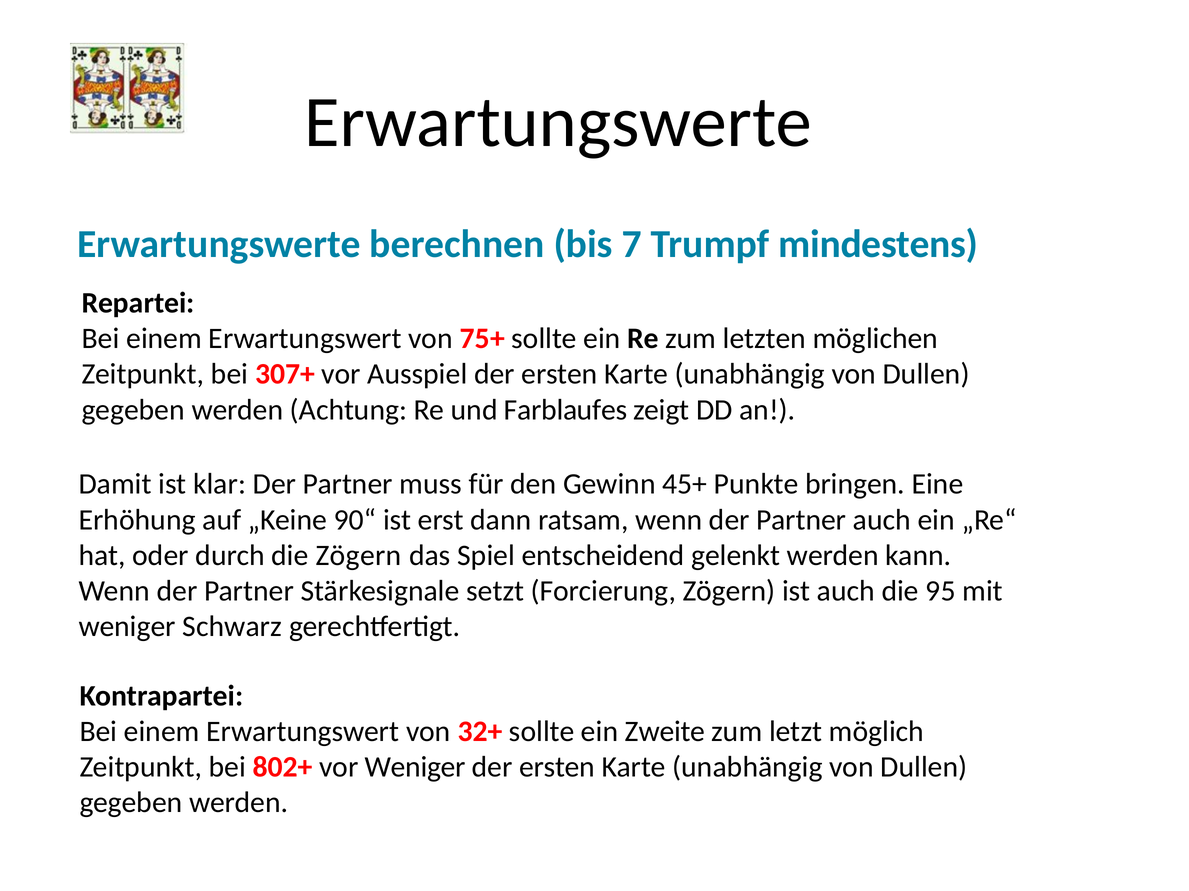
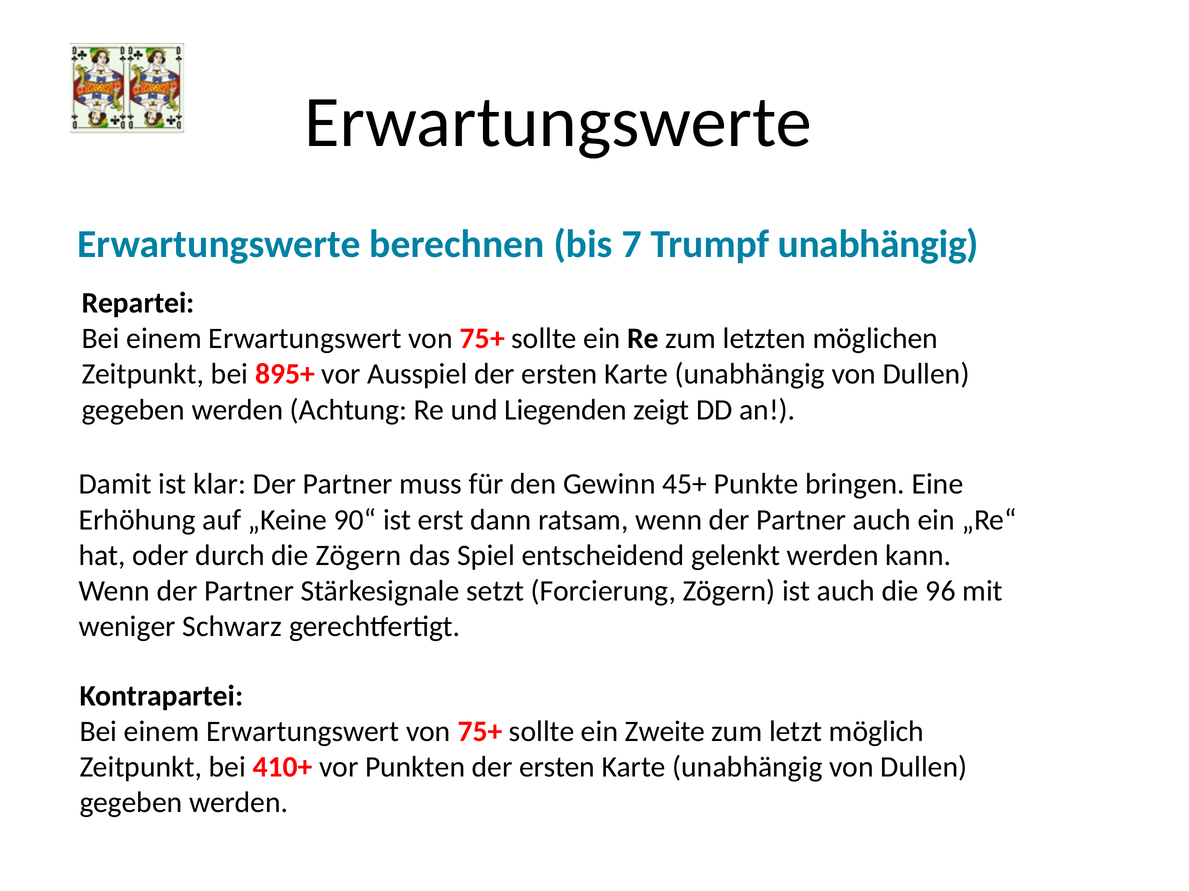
Trumpf mindestens: mindestens -> unabhängig
307+: 307+ -> 895+
Farblaufes: Farblaufes -> Liegenden
95: 95 -> 96
32+ at (480, 732): 32+ -> 75+
802+: 802+ -> 410+
vor Weniger: Weniger -> Punkten
